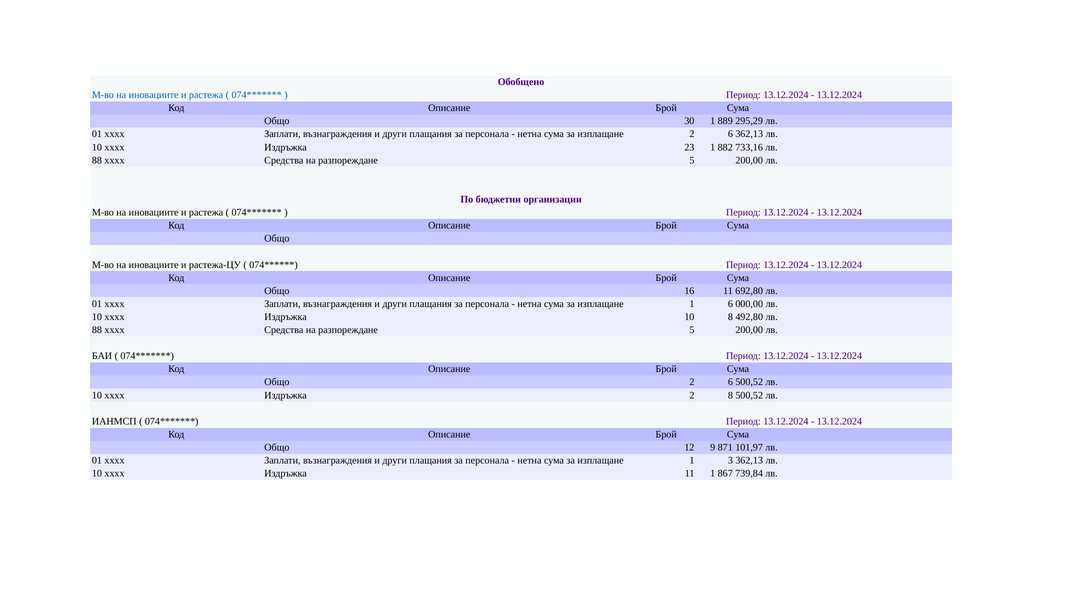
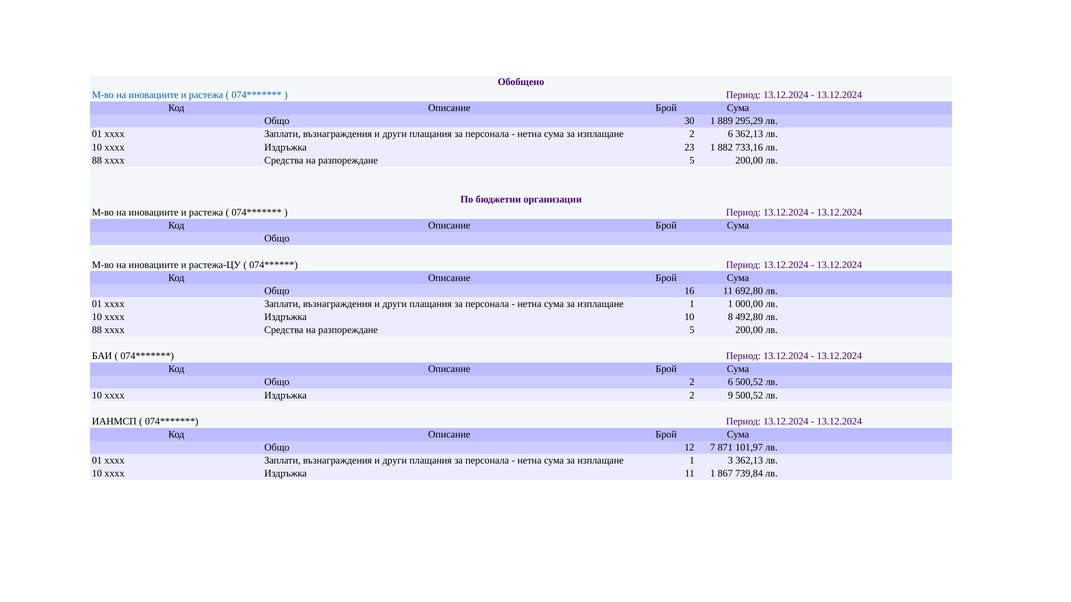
1 6: 6 -> 1
2 8: 8 -> 9
9: 9 -> 7
